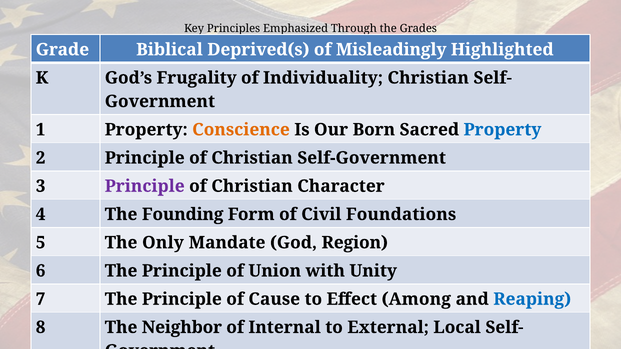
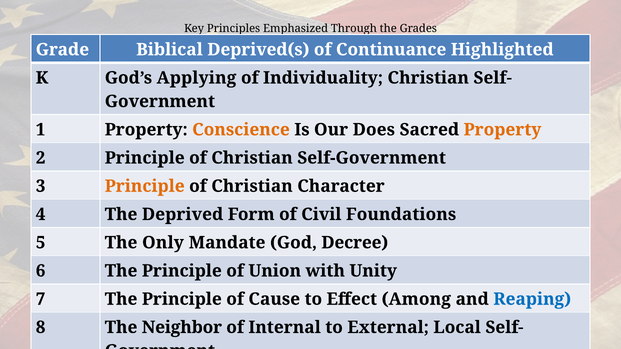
Misleadingly: Misleadingly -> Continuance
Frugality: Frugality -> Applying
Born: Born -> Does
Property at (502, 130) colour: blue -> orange
Principle at (145, 186) colour: purple -> orange
Founding: Founding -> Deprived
Region: Region -> Decree
